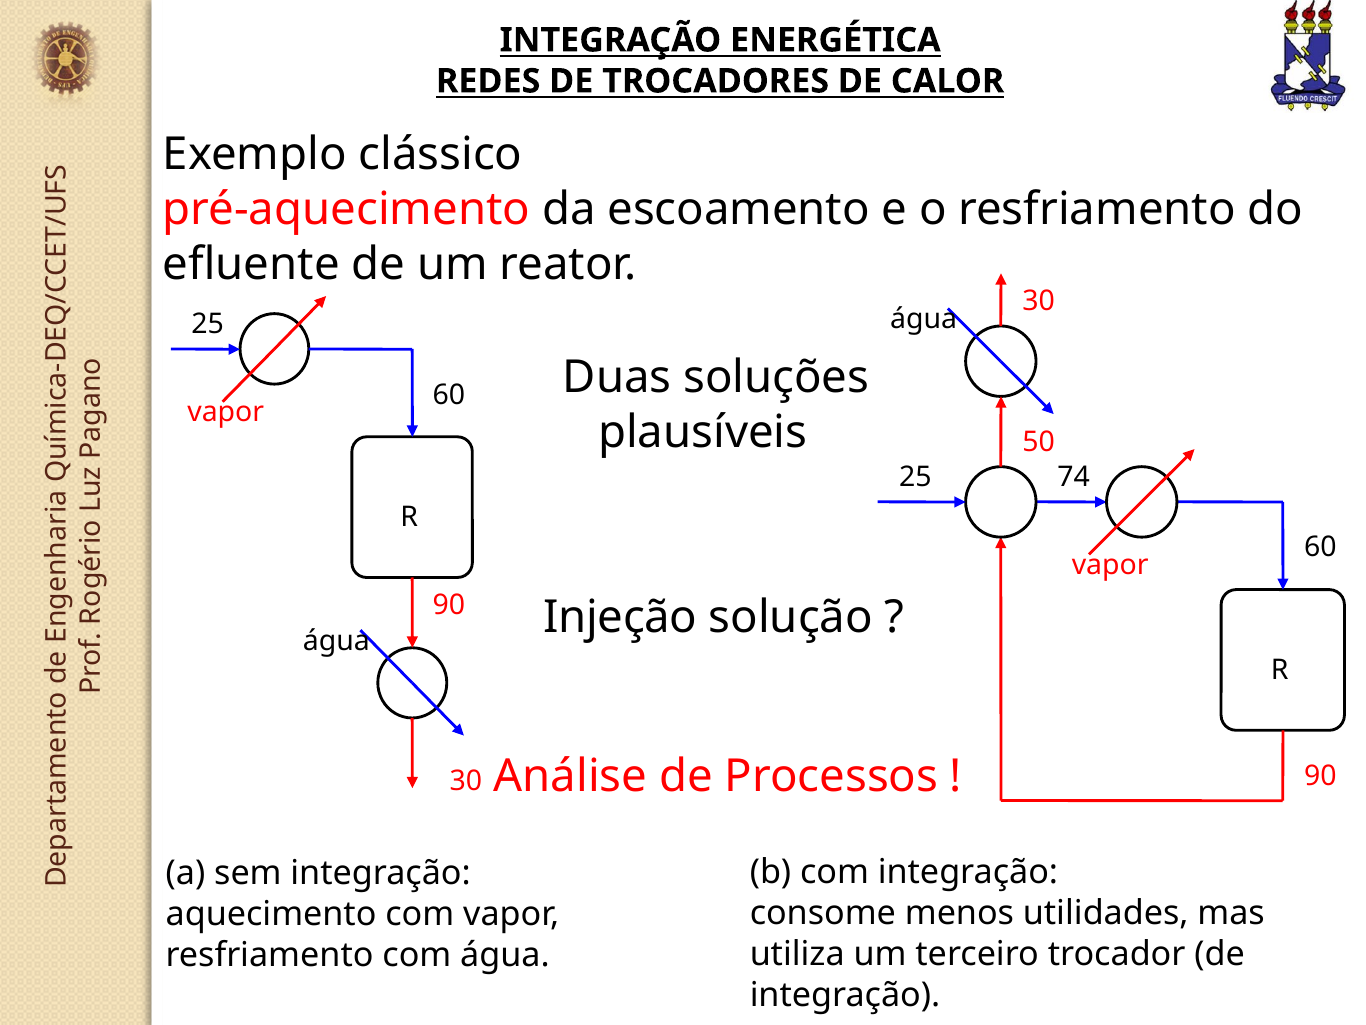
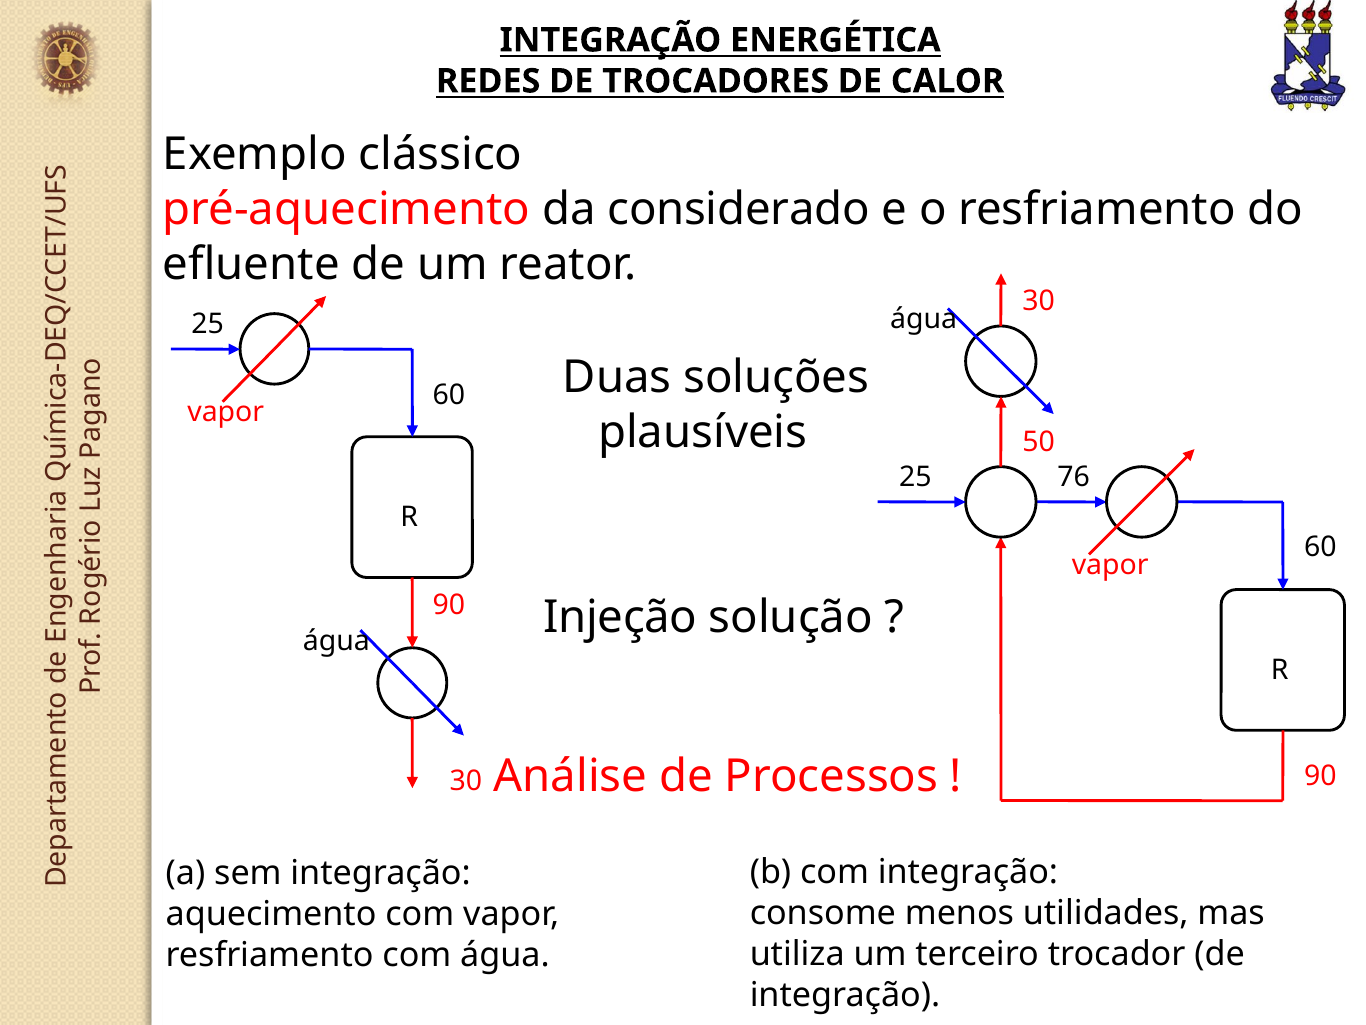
escoamento: escoamento -> considerado
74: 74 -> 76
